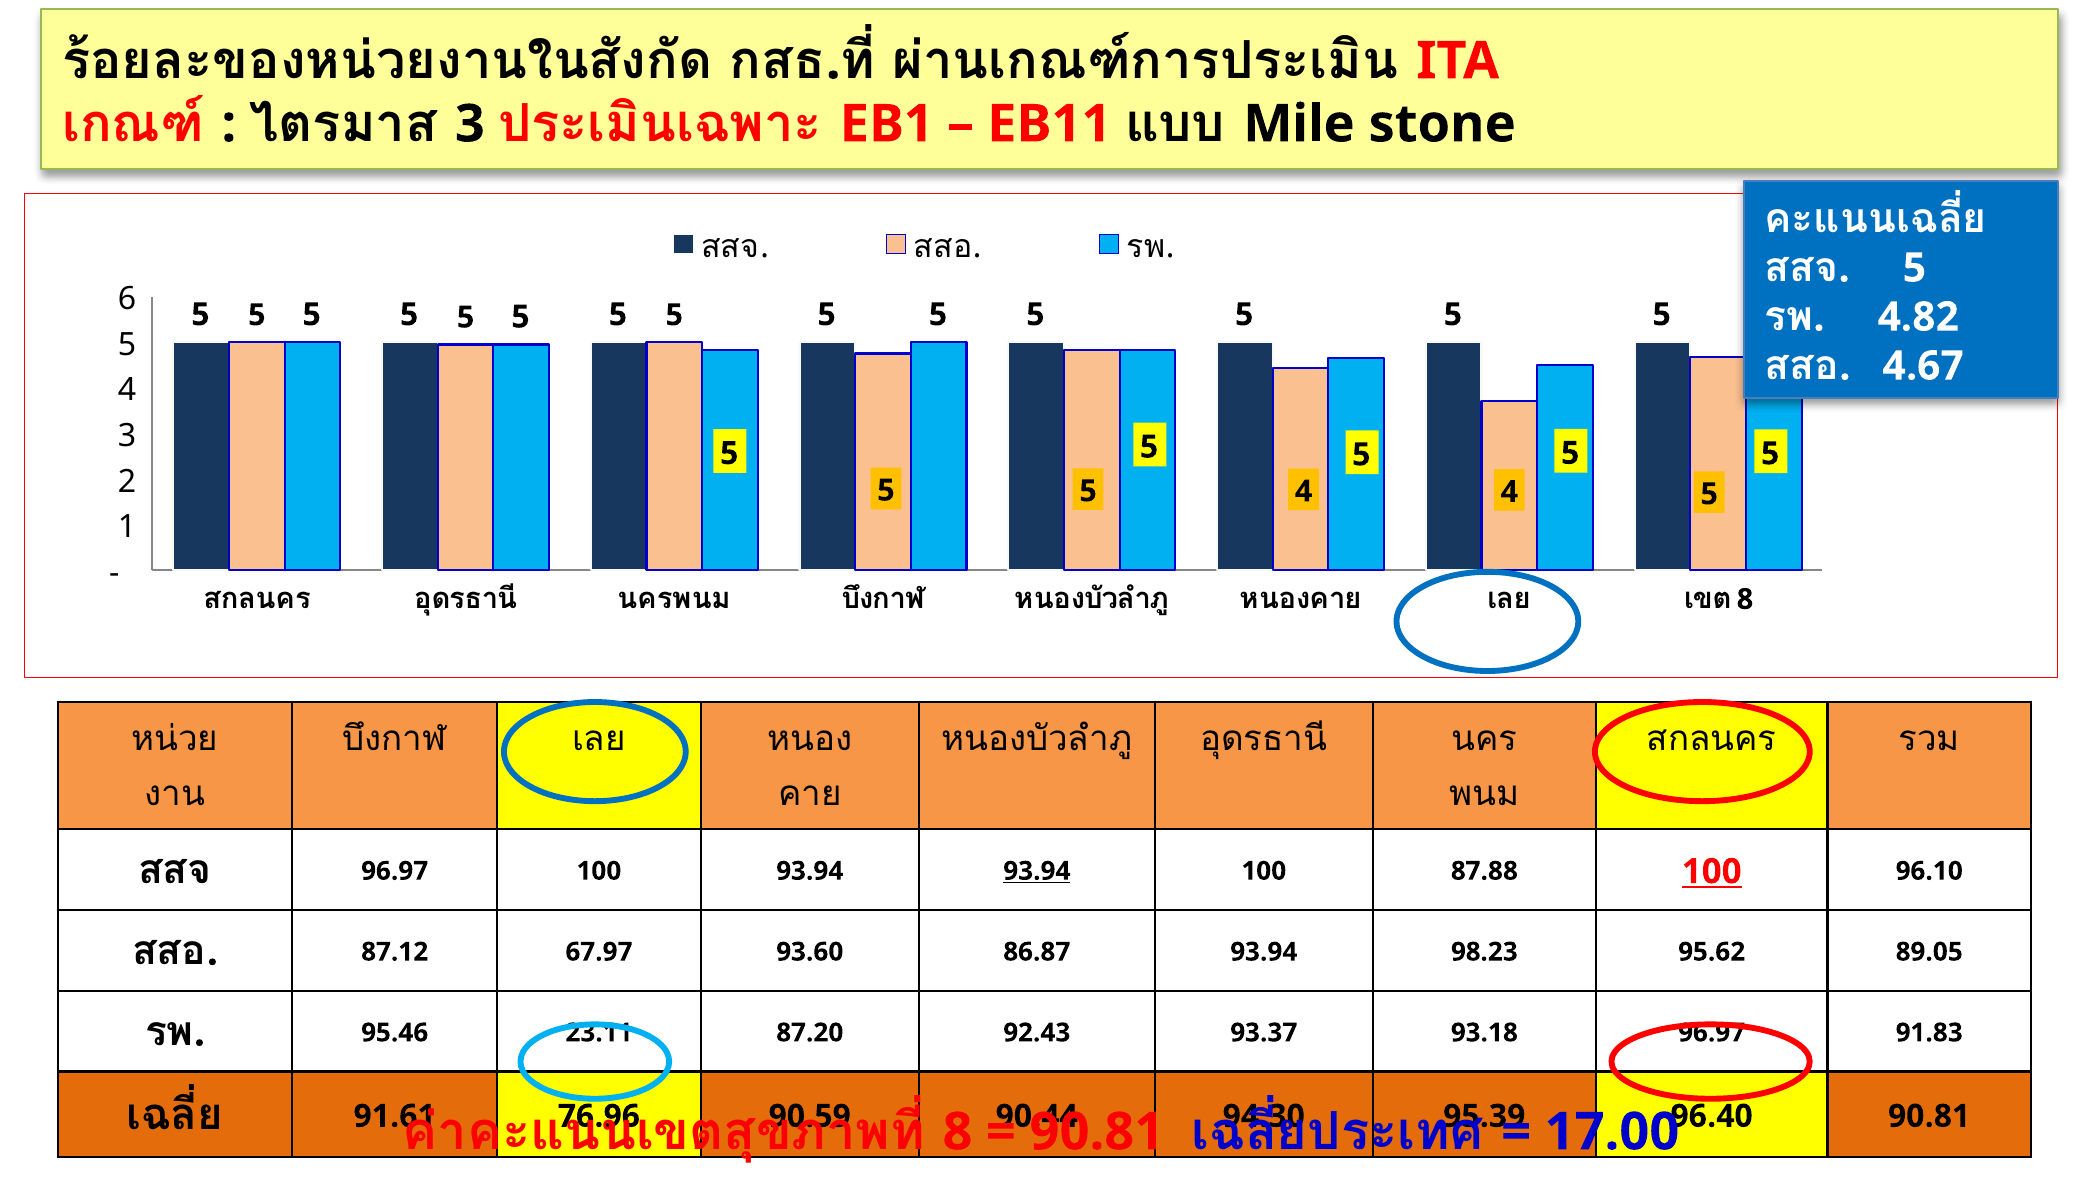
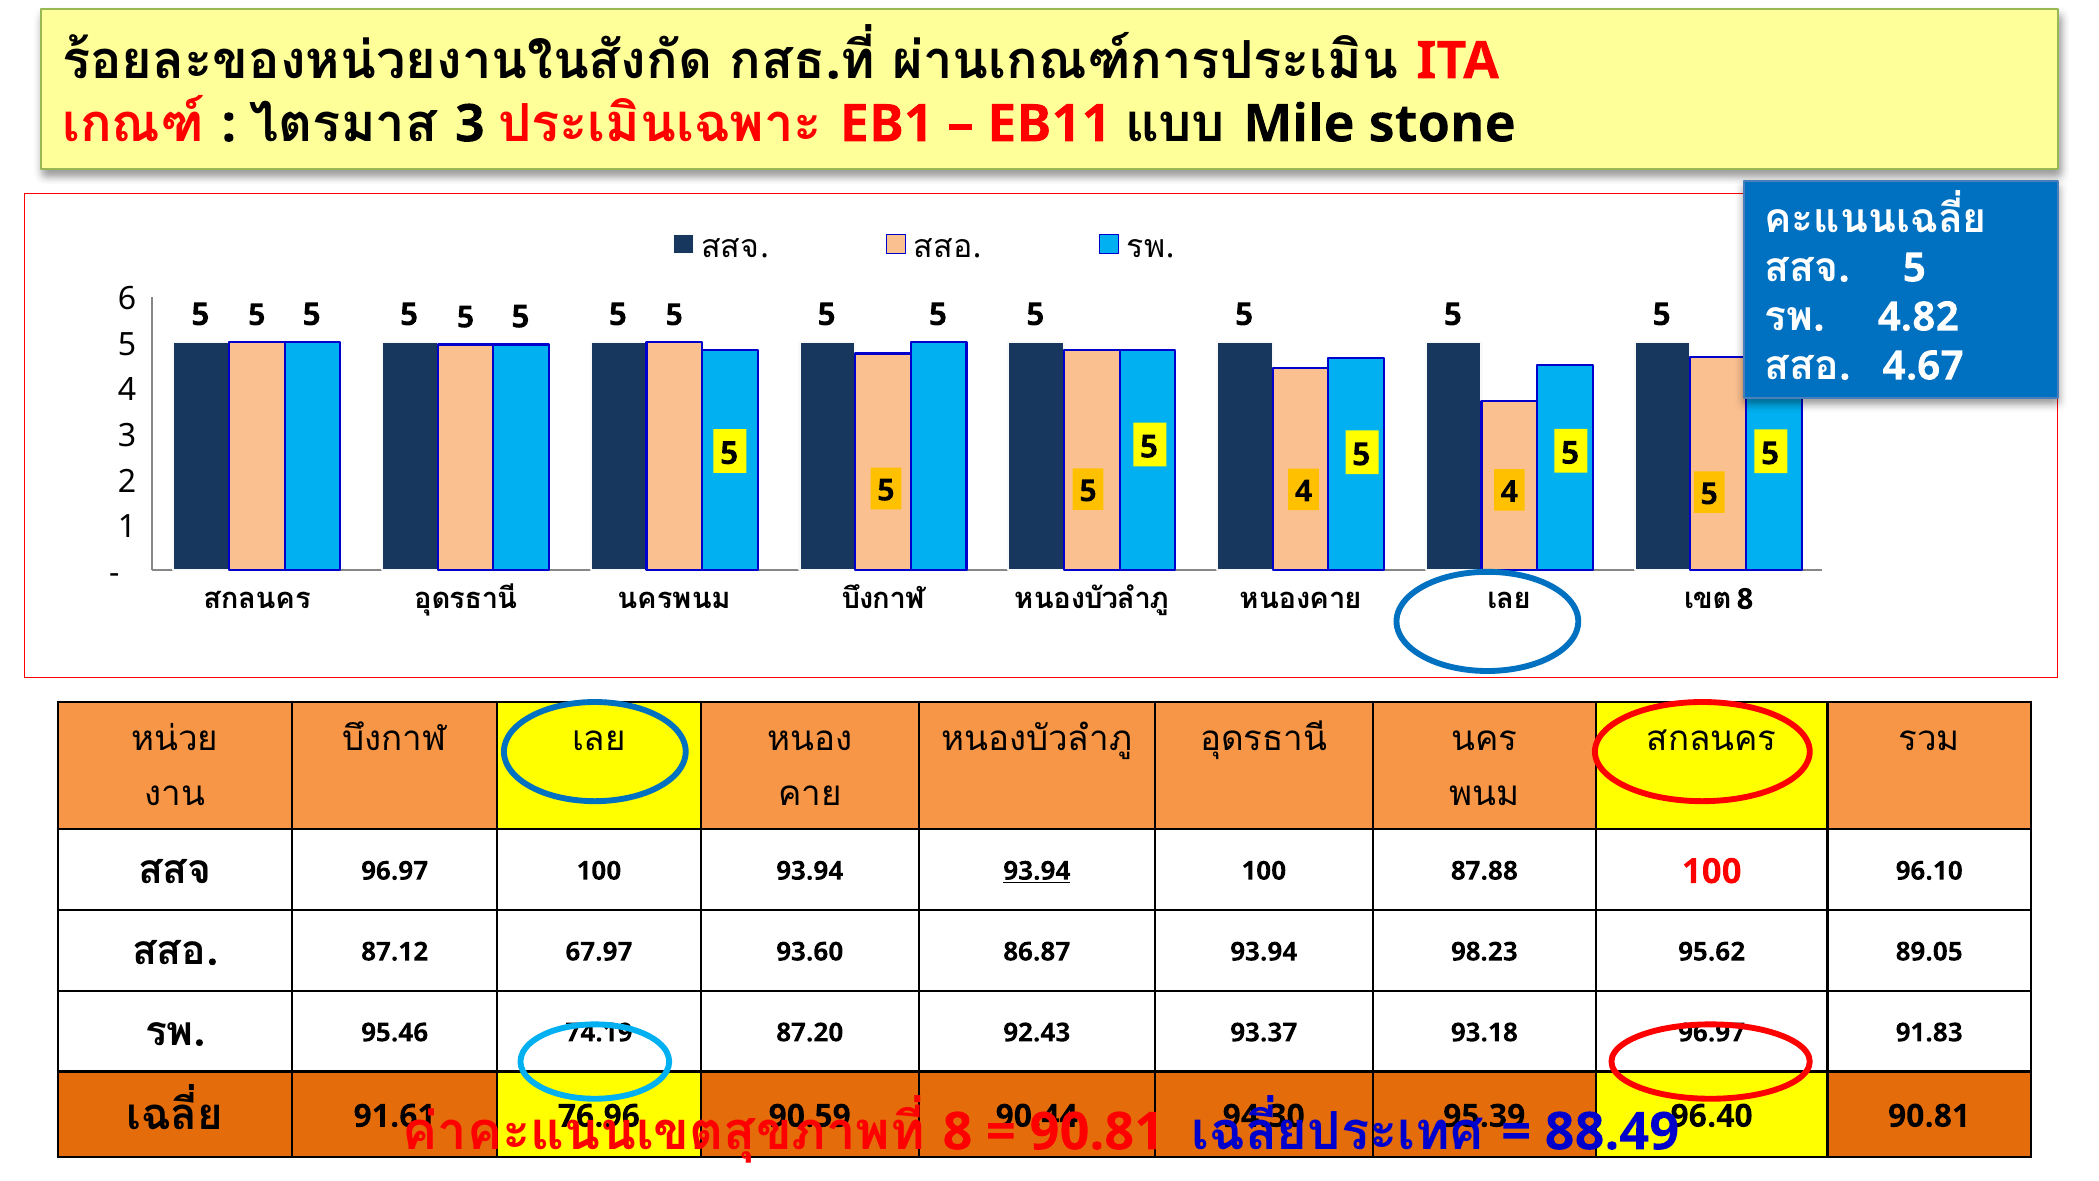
100 at (1712, 871) underline: present -> none
23.11: 23.11 -> 74.19
17.00: 17.00 -> 88.49
